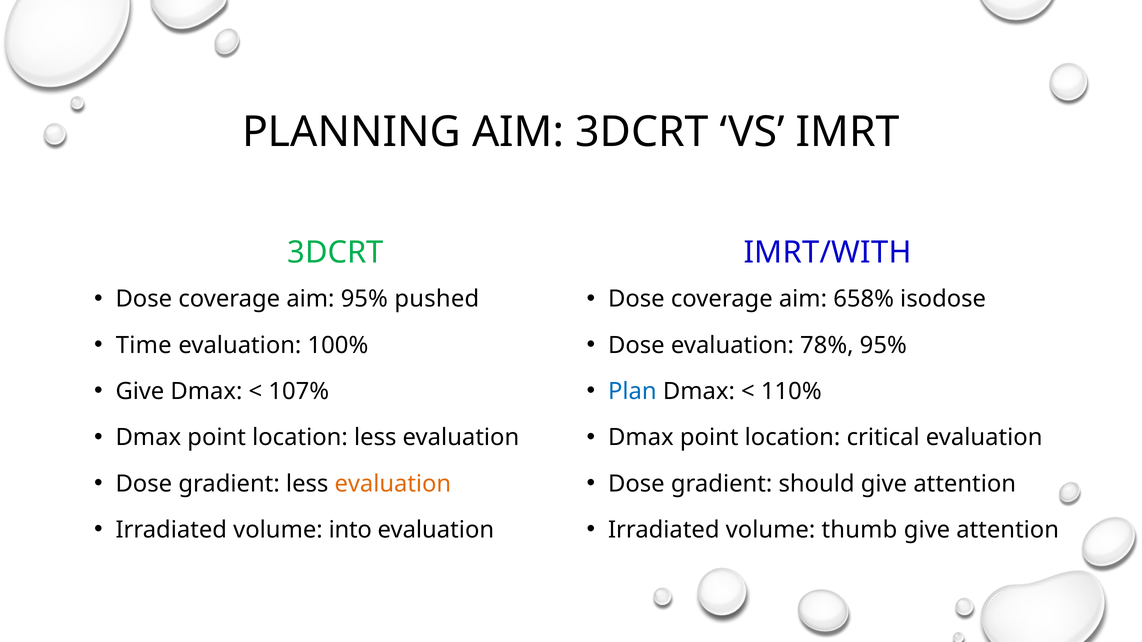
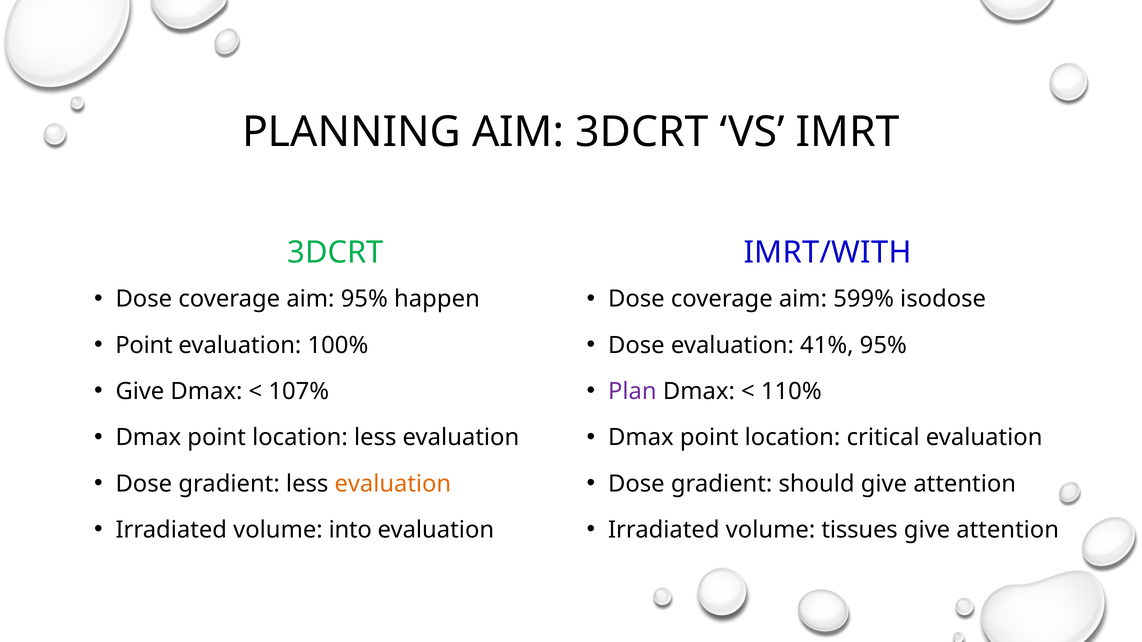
pushed: pushed -> happen
658%: 658% -> 599%
Time at (144, 345): Time -> Point
78%: 78% -> 41%
Plan colour: blue -> purple
thumb: thumb -> tissues
